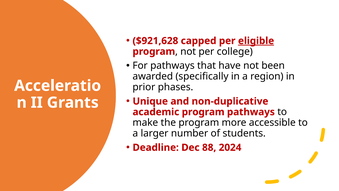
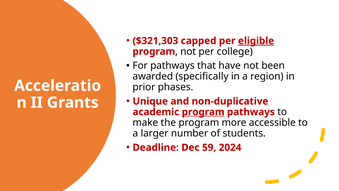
$921,628: $921,628 -> $321,303
program at (203, 112) underline: none -> present
88: 88 -> 59
